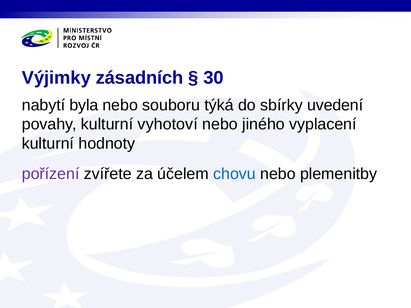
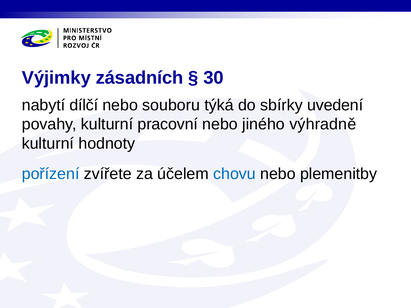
byla: byla -> dílčí
vyhotoví: vyhotoví -> pracovní
vyplacení: vyplacení -> výhradně
pořízení colour: purple -> blue
